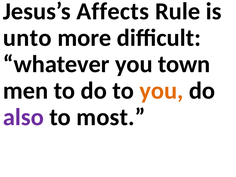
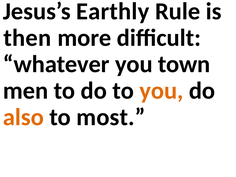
Affects: Affects -> Earthly
unto: unto -> then
also colour: purple -> orange
